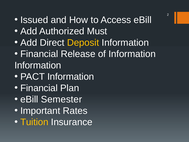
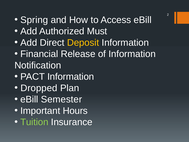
Issued: Issued -> Spring
Information at (38, 65): Information -> Notification
Financial at (39, 88): Financial -> Dropped
Rates: Rates -> Hours
Tuition colour: yellow -> light green
